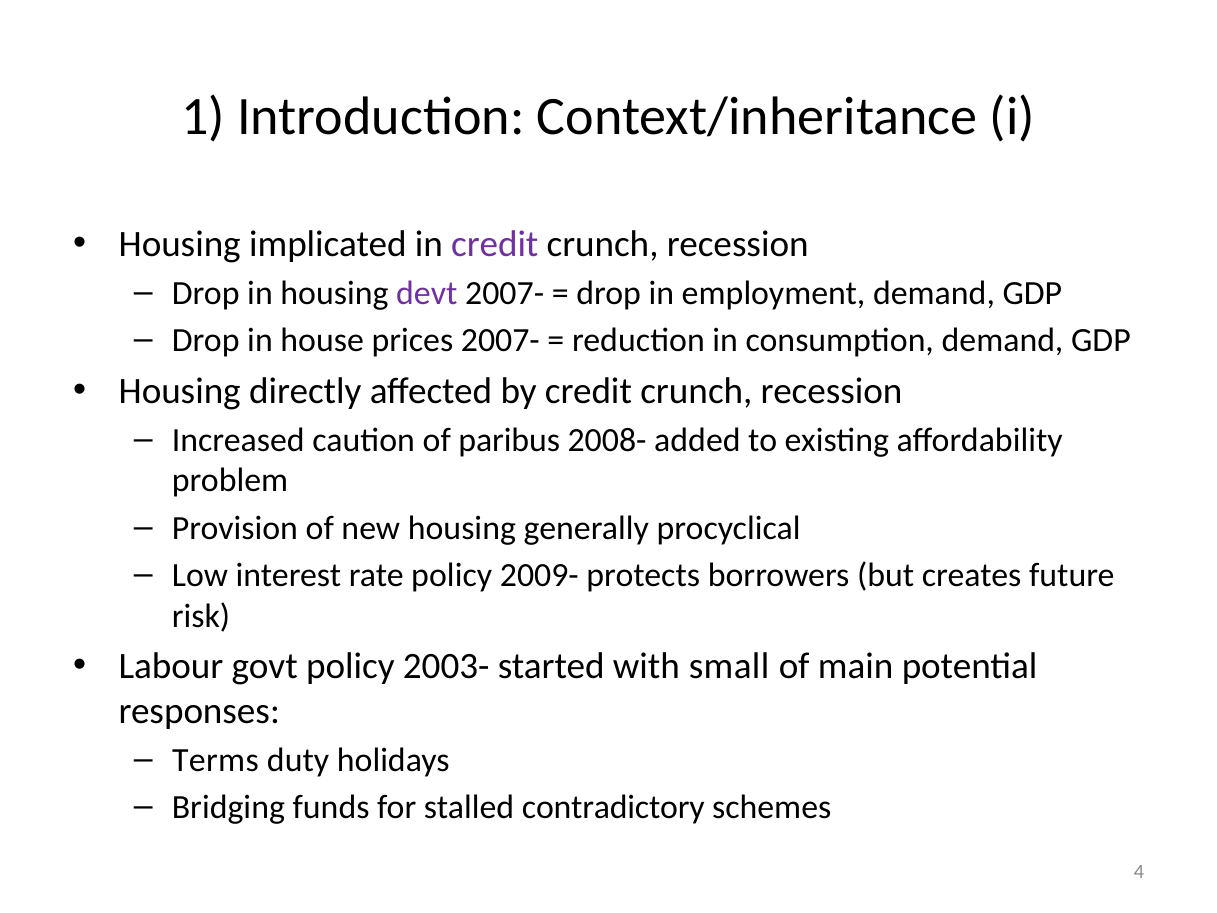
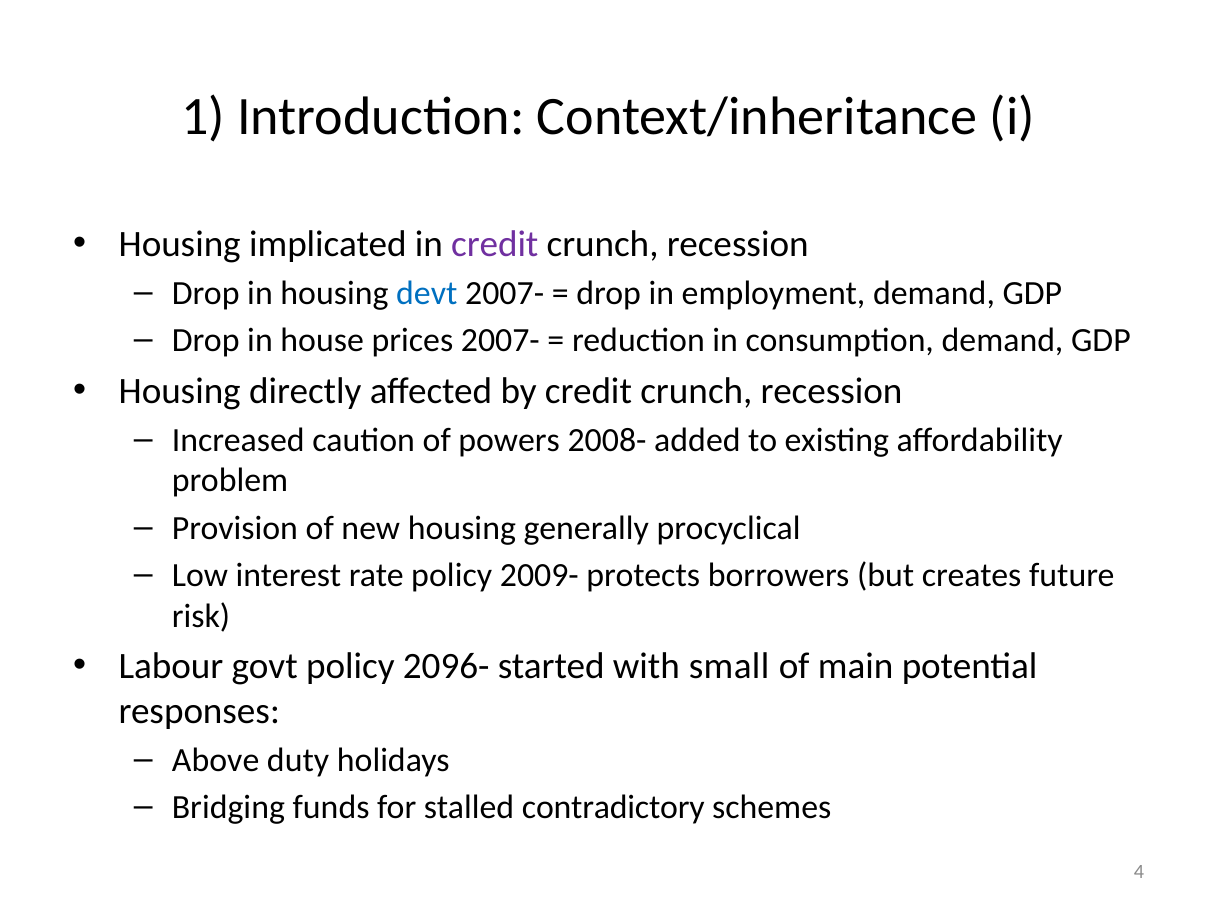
devt colour: purple -> blue
paribus: paribus -> powers
2003-: 2003- -> 2096-
Terms: Terms -> Above
